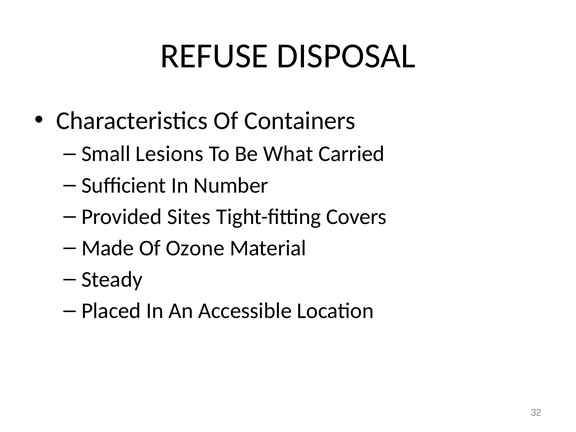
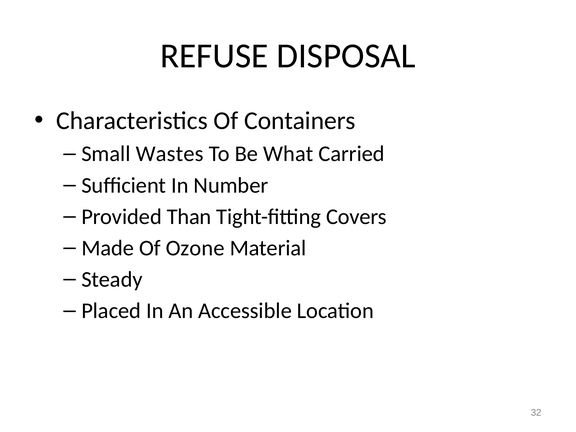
Lesions: Lesions -> Wastes
Sites: Sites -> Than
